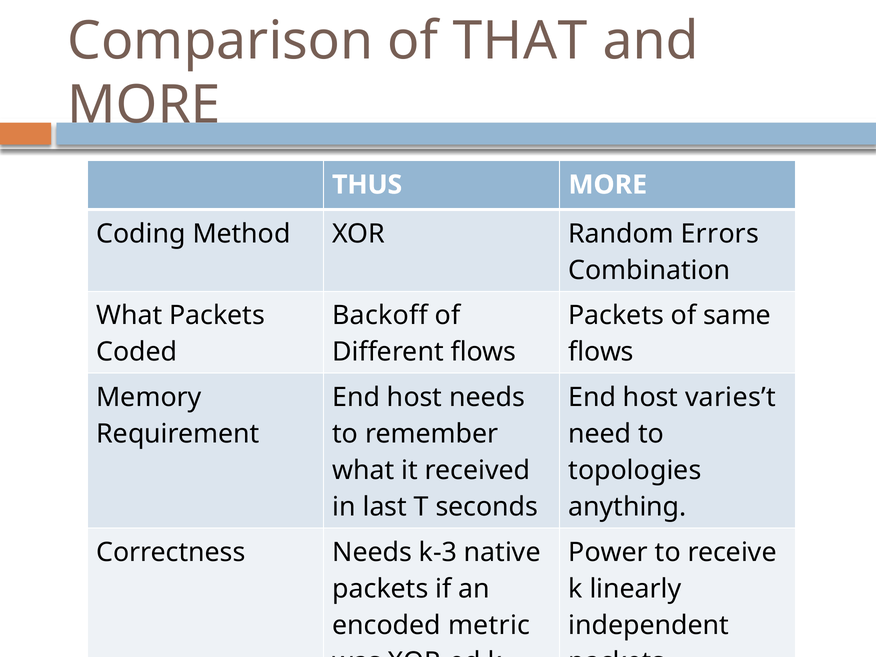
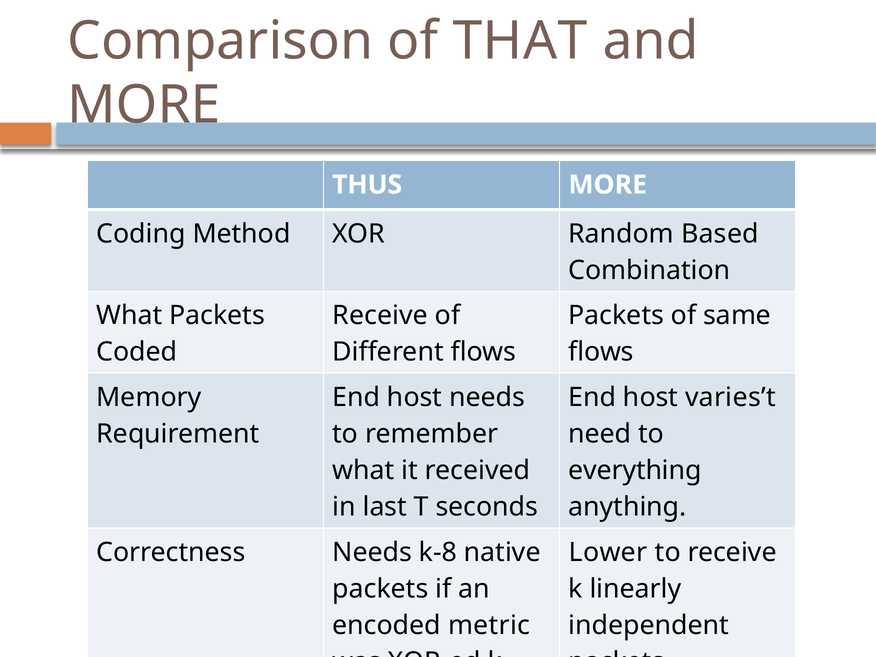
Errors: Errors -> Based
Backoff at (380, 316): Backoff -> Receive
topologies: topologies -> everything
k-3: k-3 -> k-8
Power: Power -> Lower
